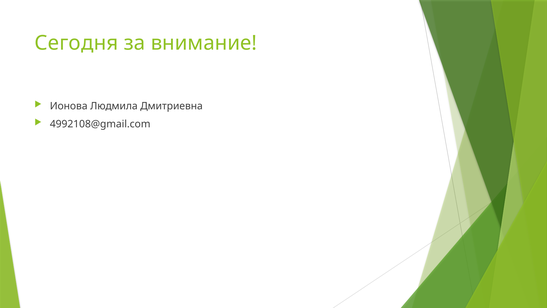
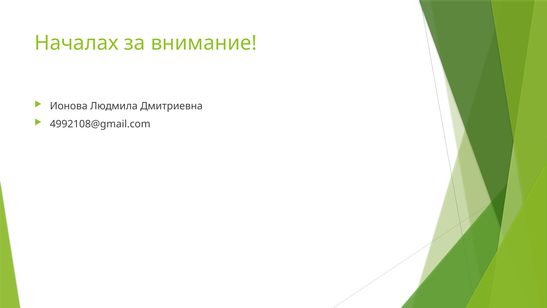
Сегодня: Сегодня -> Началах
